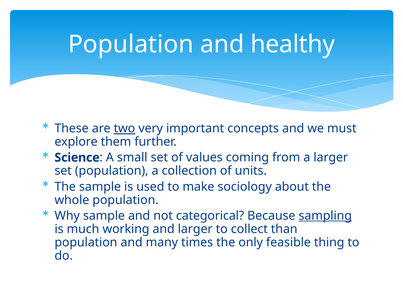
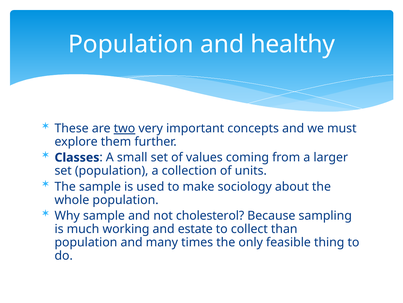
Science: Science -> Classes
categorical: categorical -> cholesterol
sampling underline: present -> none
and larger: larger -> estate
